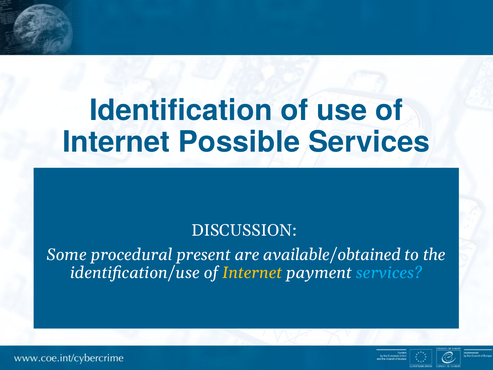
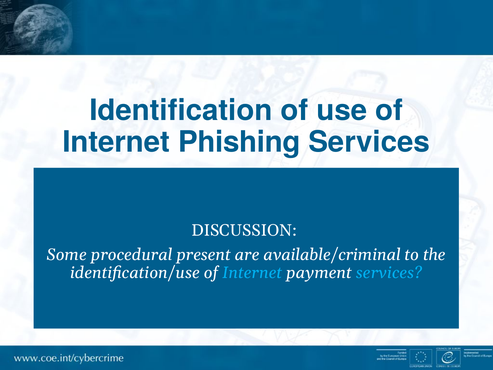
Possible: Possible -> Phishing
available/obtained: available/obtained -> available/criminal
Internet at (252, 272) colour: yellow -> light blue
